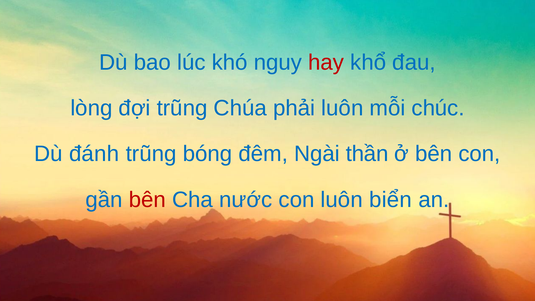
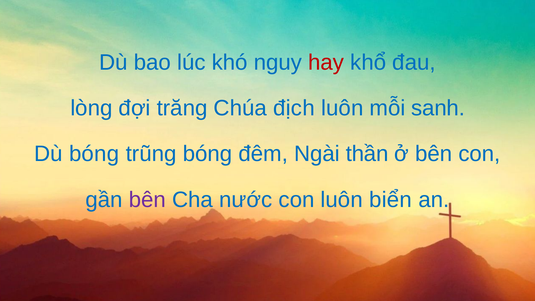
đợi trũng: trũng -> trăng
phải: phải -> địch
chúc: chúc -> sanh
Dù đánh: đánh -> bóng
bên at (147, 200) colour: red -> purple
